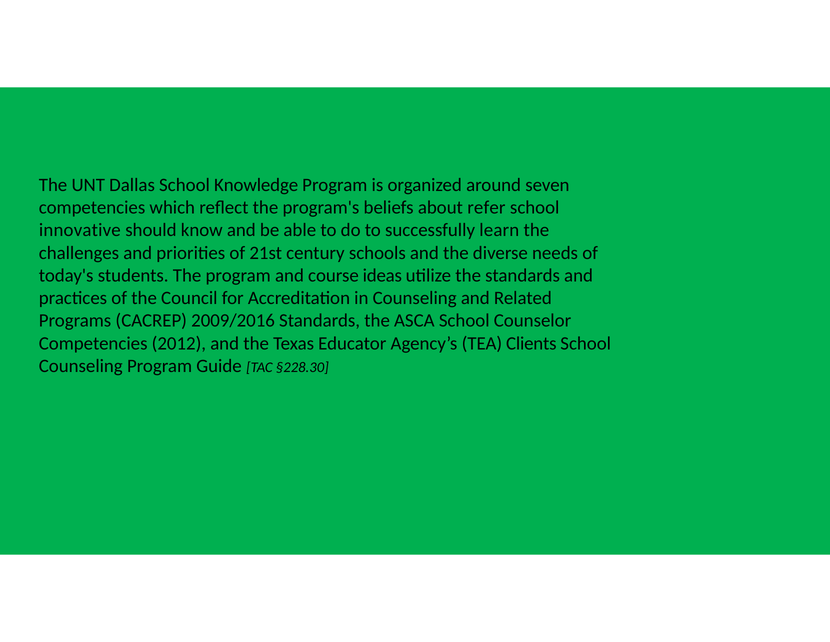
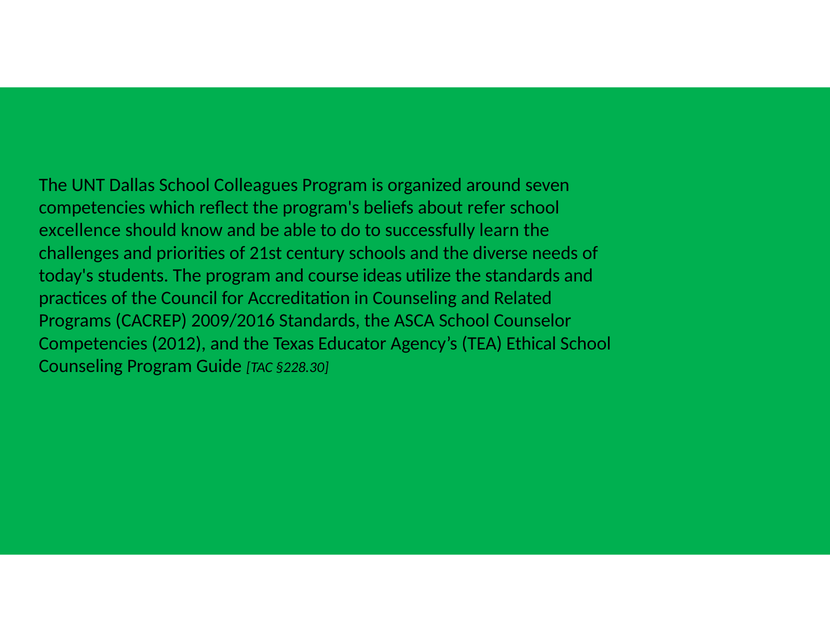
Knowledge: Knowledge -> Colleagues
innovative: innovative -> excellence
Clients: Clients -> Ethical
